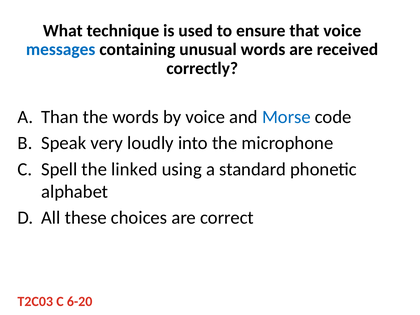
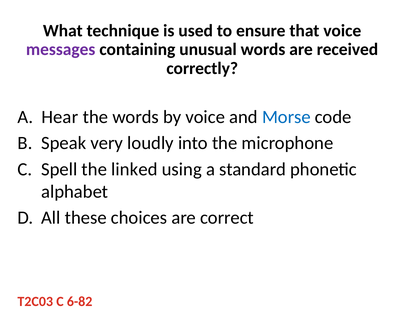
messages colour: blue -> purple
Than: Than -> Hear
6-20: 6-20 -> 6-82
